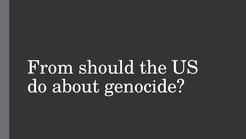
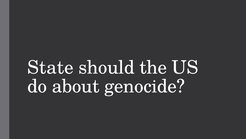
From: From -> State
